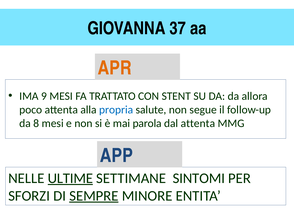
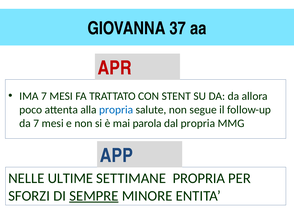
APR colour: orange -> red
IMA 9: 9 -> 7
da 8: 8 -> 7
dal attenta: attenta -> propria
ULTIME underline: present -> none
SETTIMANE SINTOMI: SINTOMI -> PROPRIA
